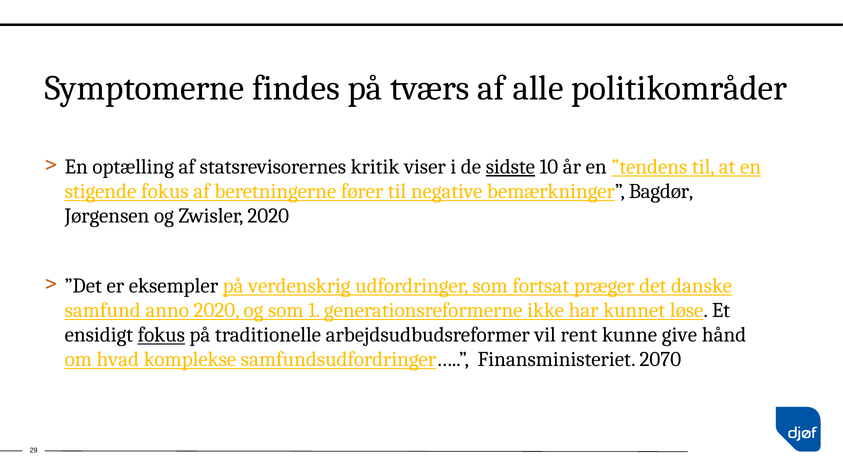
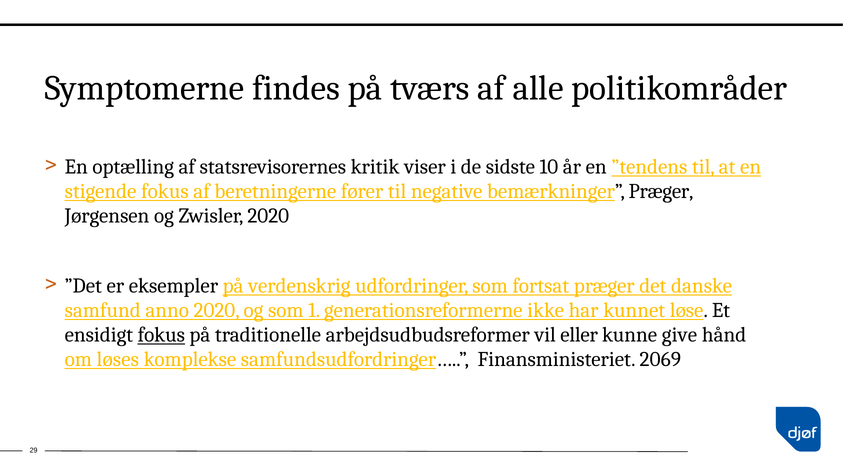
sidste underline: present -> none
bemærkninger Bagdør: Bagdør -> Præger
rent: rent -> eller
hvad: hvad -> løses
2070: 2070 -> 2069
